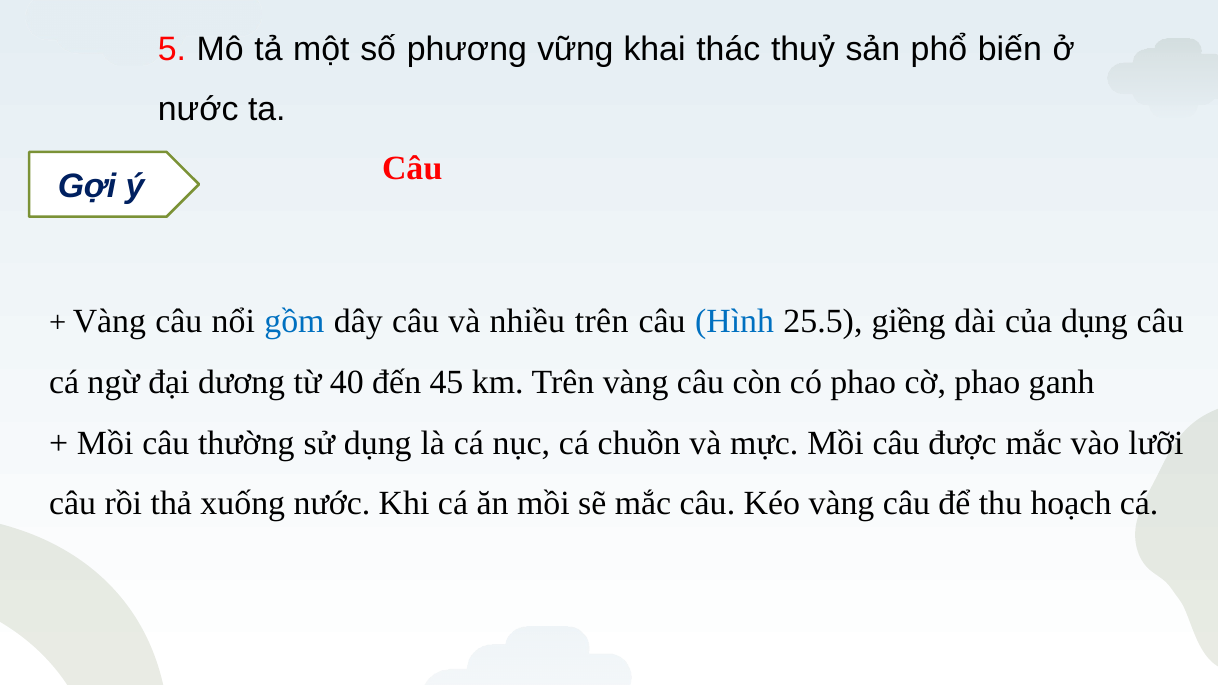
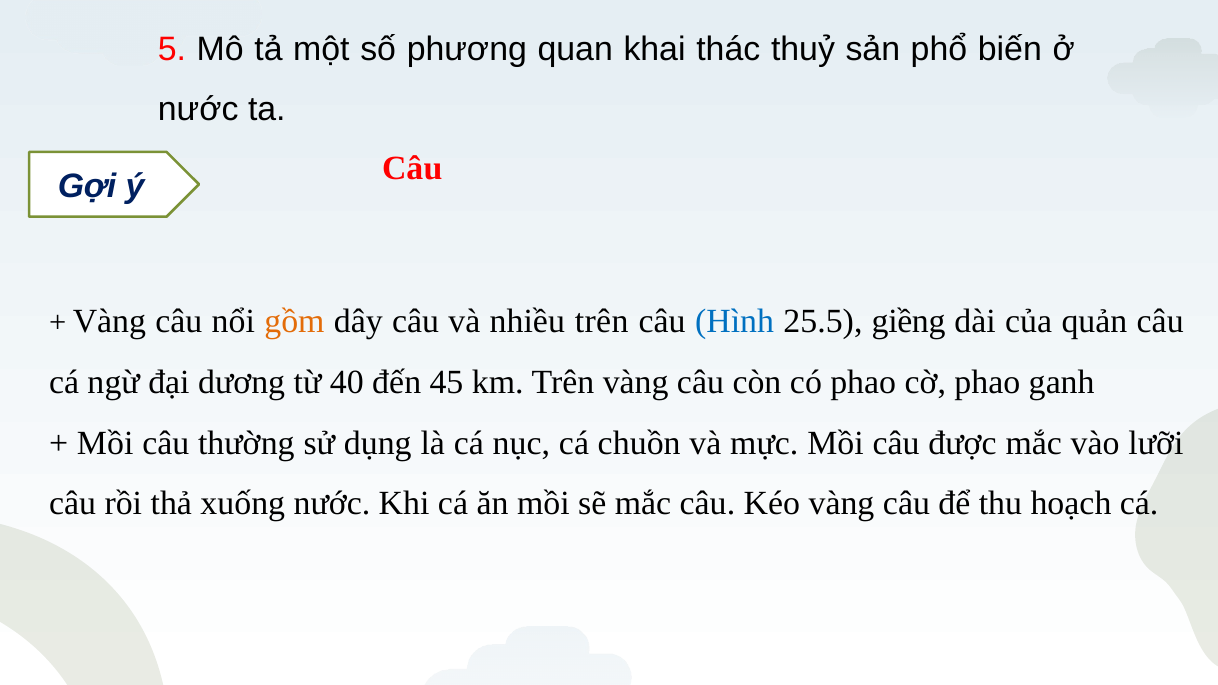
vững: vững -> quan
gồm colour: blue -> orange
của dụng: dụng -> quản
